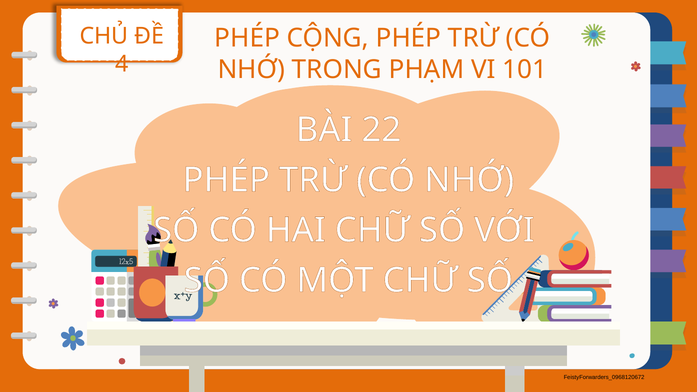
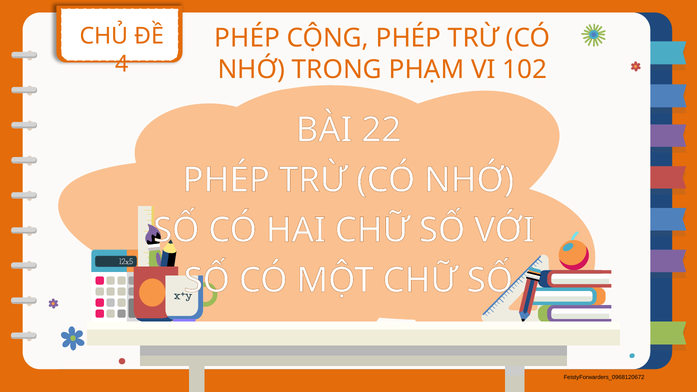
101: 101 -> 102
